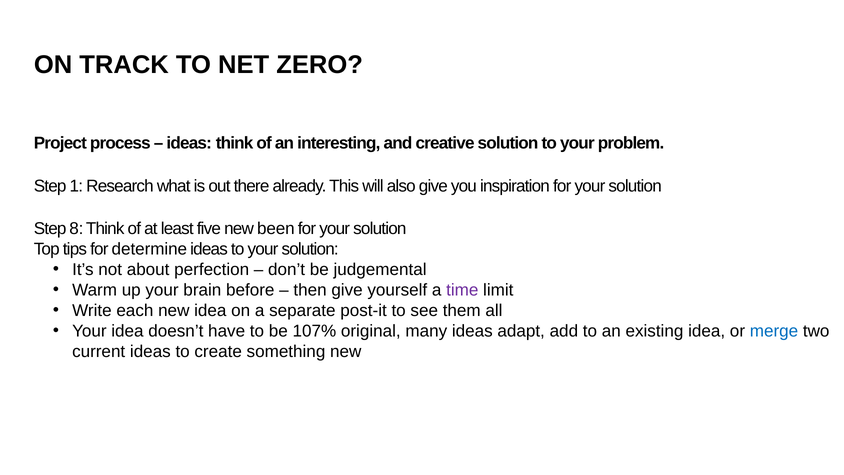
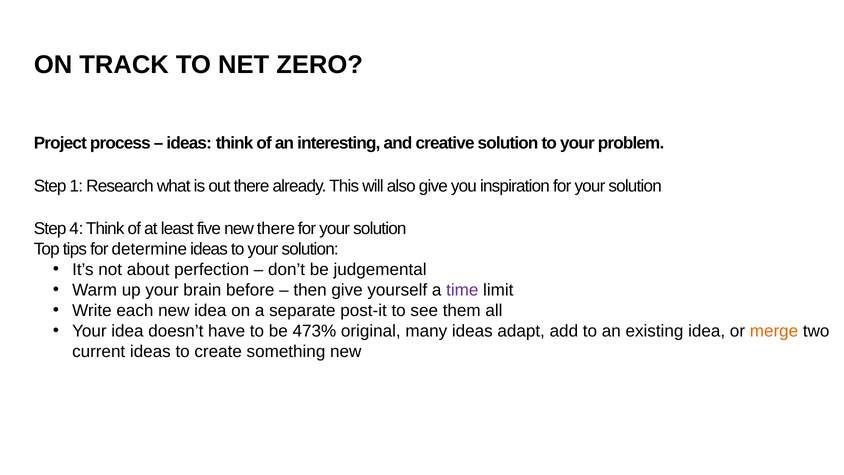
8: 8 -> 4
new been: been -> there
107%: 107% -> 473%
merge colour: blue -> orange
